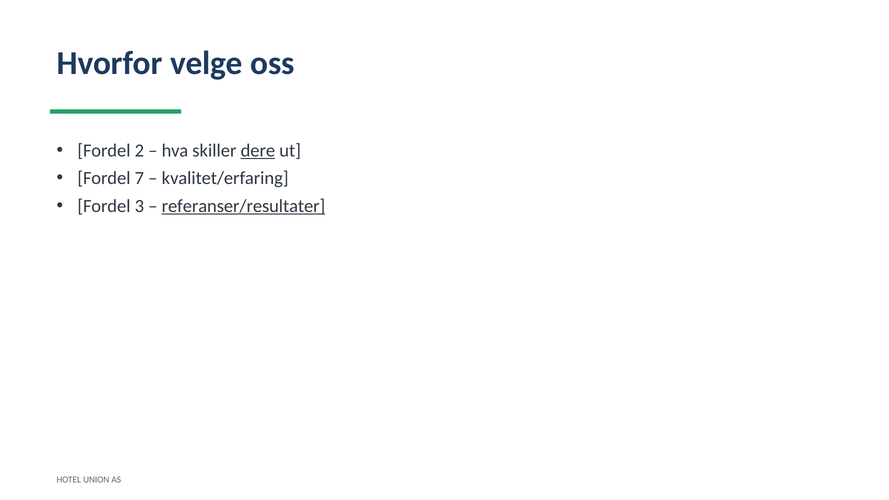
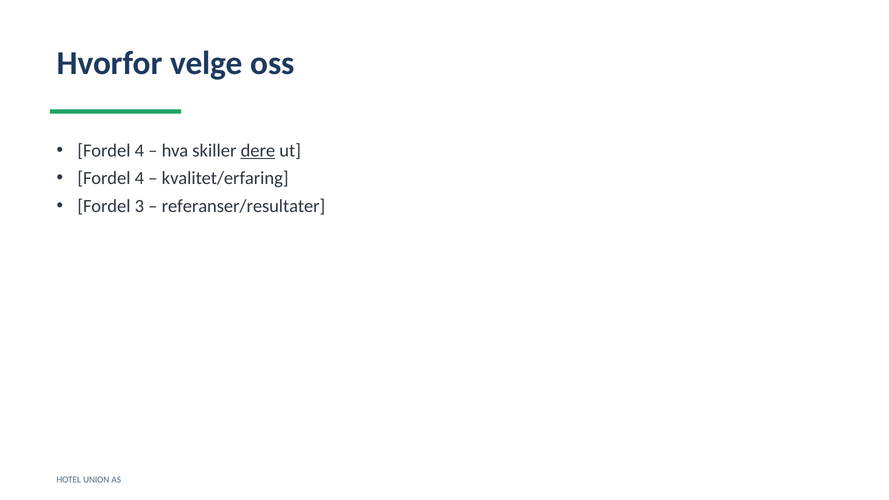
2 at (139, 151): 2 -> 4
7 at (139, 178): 7 -> 4
referanser/resultater underline: present -> none
